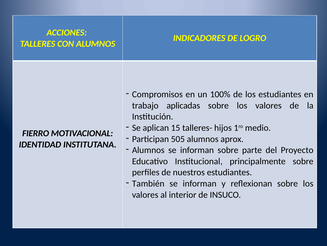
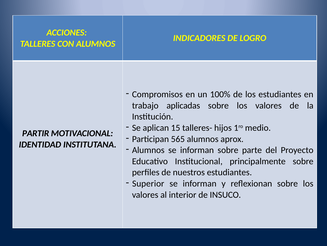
FIERRO: FIERRO -> PARTIR
505: 505 -> 565
También: También -> Superior
